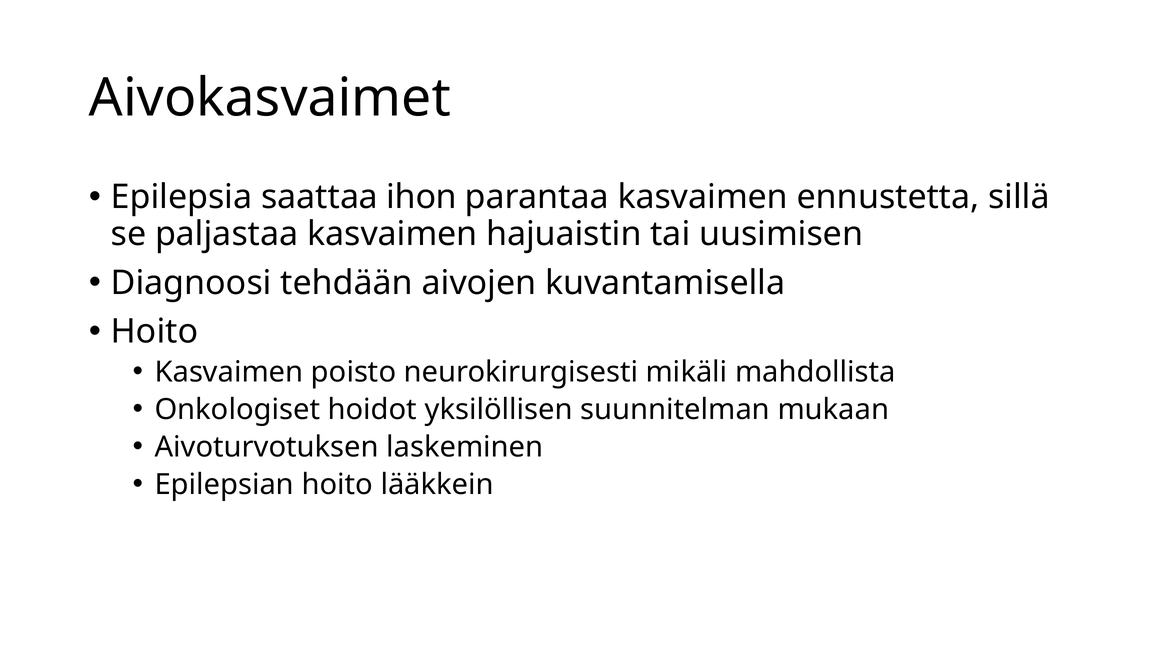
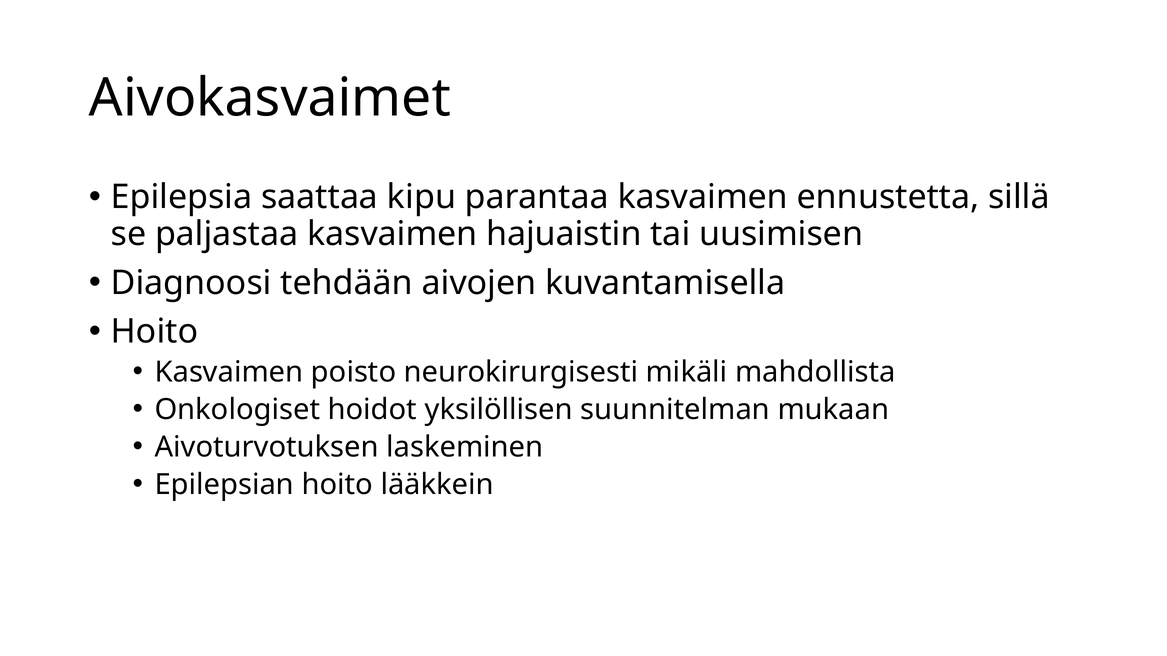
ihon: ihon -> kipu
